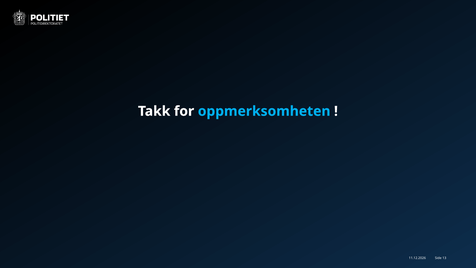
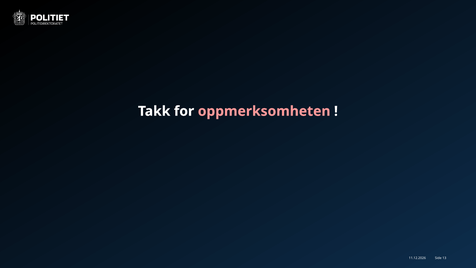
oppmerksomheten colour: light blue -> pink
